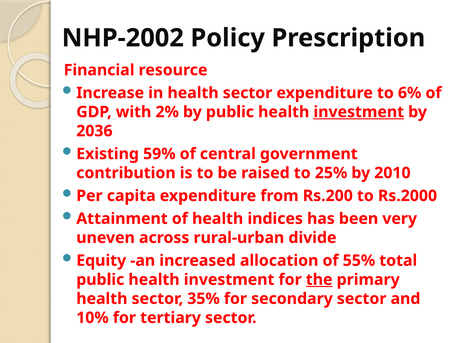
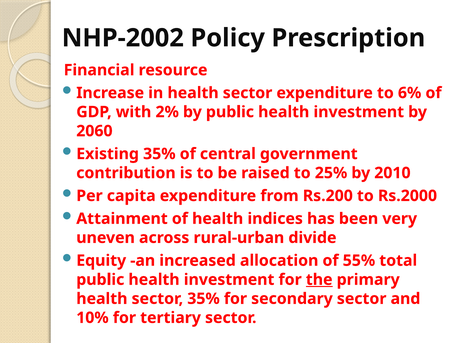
investment at (359, 112) underline: present -> none
2036: 2036 -> 2060
Existing 59%: 59% -> 35%
